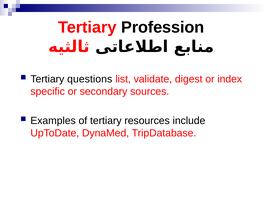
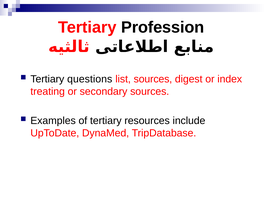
list validate: validate -> sources
specific: specific -> treating
